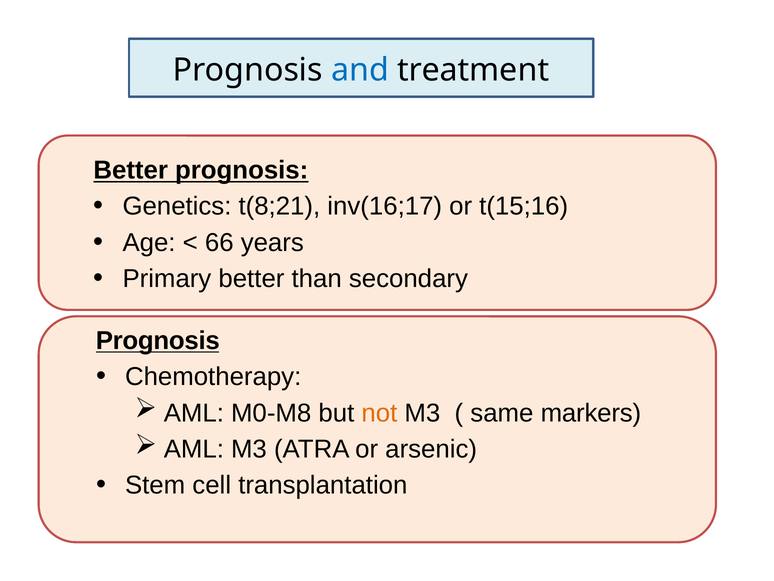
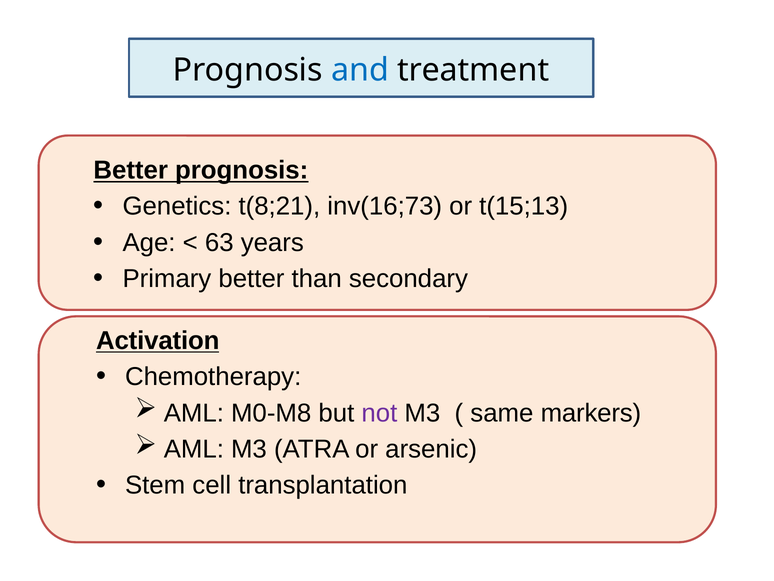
inv(16;17: inv(16;17 -> inv(16;73
t(15;16: t(15;16 -> t(15;13
66: 66 -> 63
Prognosis at (158, 340): Prognosis -> Activation
not colour: orange -> purple
